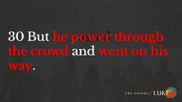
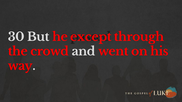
power: power -> except
